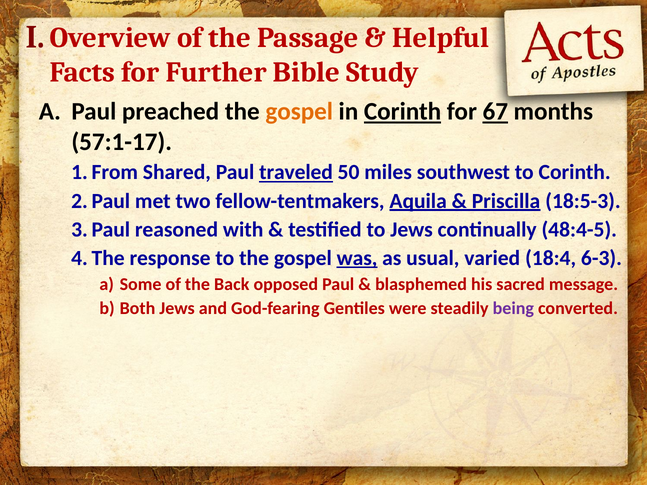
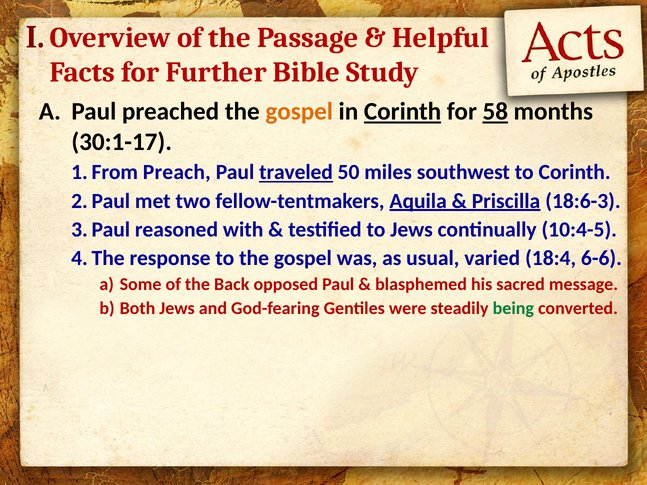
67: 67 -> 58
57:1-17: 57:1-17 -> 30:1-17
Shared: Shared -> Preach
18:5-3: 18:5-3 -> 18:6-3
48:4-5: 48:4-5 -> 10:4-5
was underline: present -> none
6-3: 6-3 -> 6-6
being colour: purple -> green
